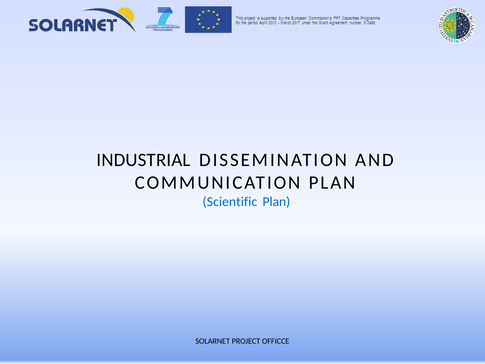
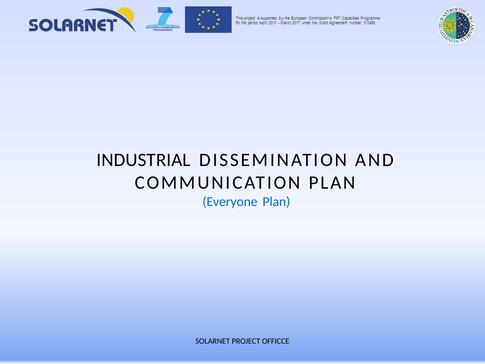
Scientific: Scientific -> Everyone
